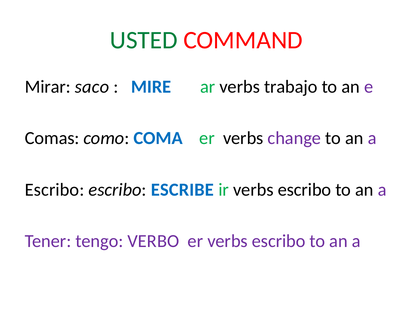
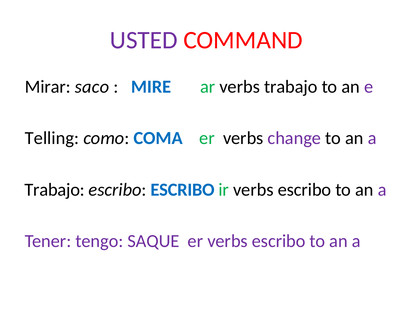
USTED colour: green -> purple
Comas: Comas -> Telling
Escribo at (55, 189): Escribo -> Trabajo
escribo ESCRIBE: ESCRIBE -> ESCRIBO
VERBO: VERBO -> SAQUE
